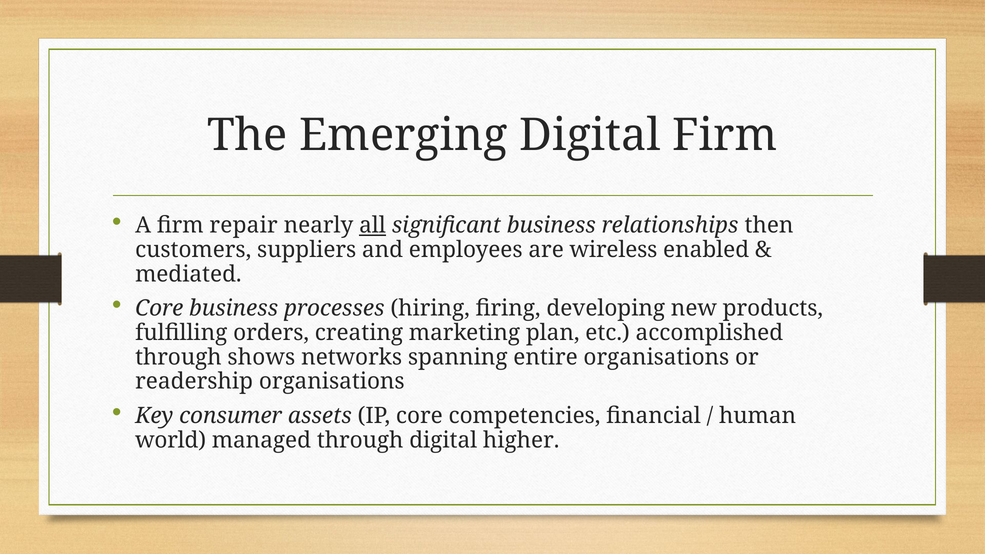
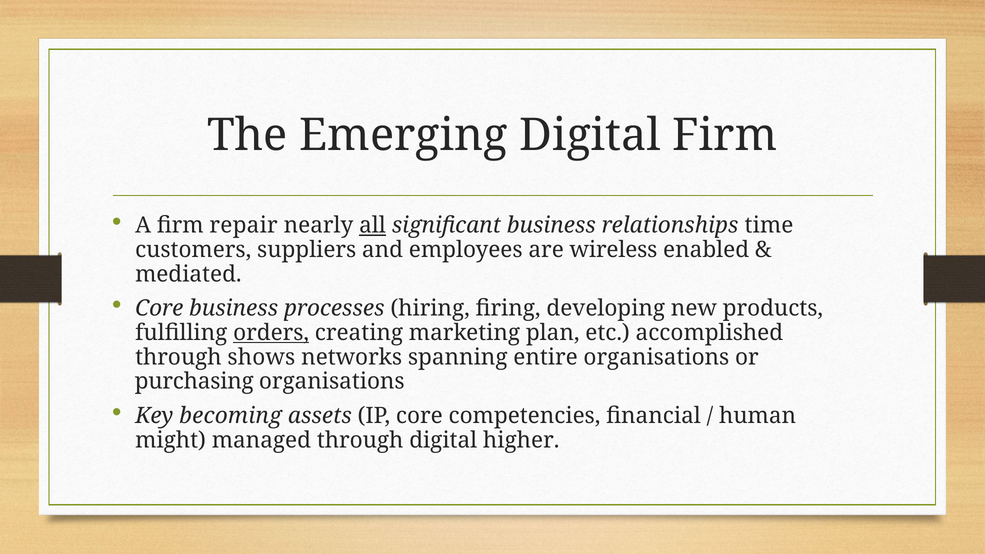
then: then -> time
orders underline: none -> present
readership: readership -> purchasing
consumer: consumer -> becoming
world: world -> might
